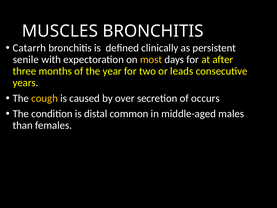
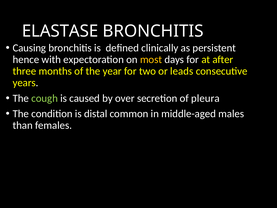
MUSCLES: MUSCLES -> ELASTASE
Catarrh: Catarrh -> Causing
senile: senile -> hence
cough colour: yellow -> light green
occurs: occurs -> pleura
